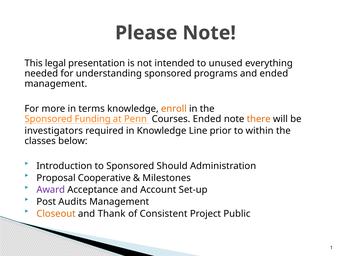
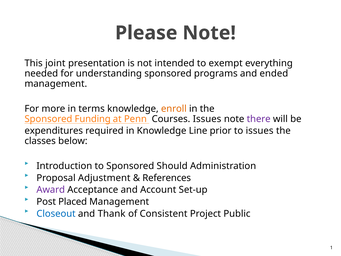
legal: legal -> joint
unused: unused -> exempt
Courses Ended: Ended -> Issues
there colour: orange -> purple
investigators: investigators -> expenditures
to within: within -> issues
Cooperative: Cooperative -> Adjustment
Milestones: Milestones -> References
Audits: Audits -> Placed
Closeout colour: orange -> blue
